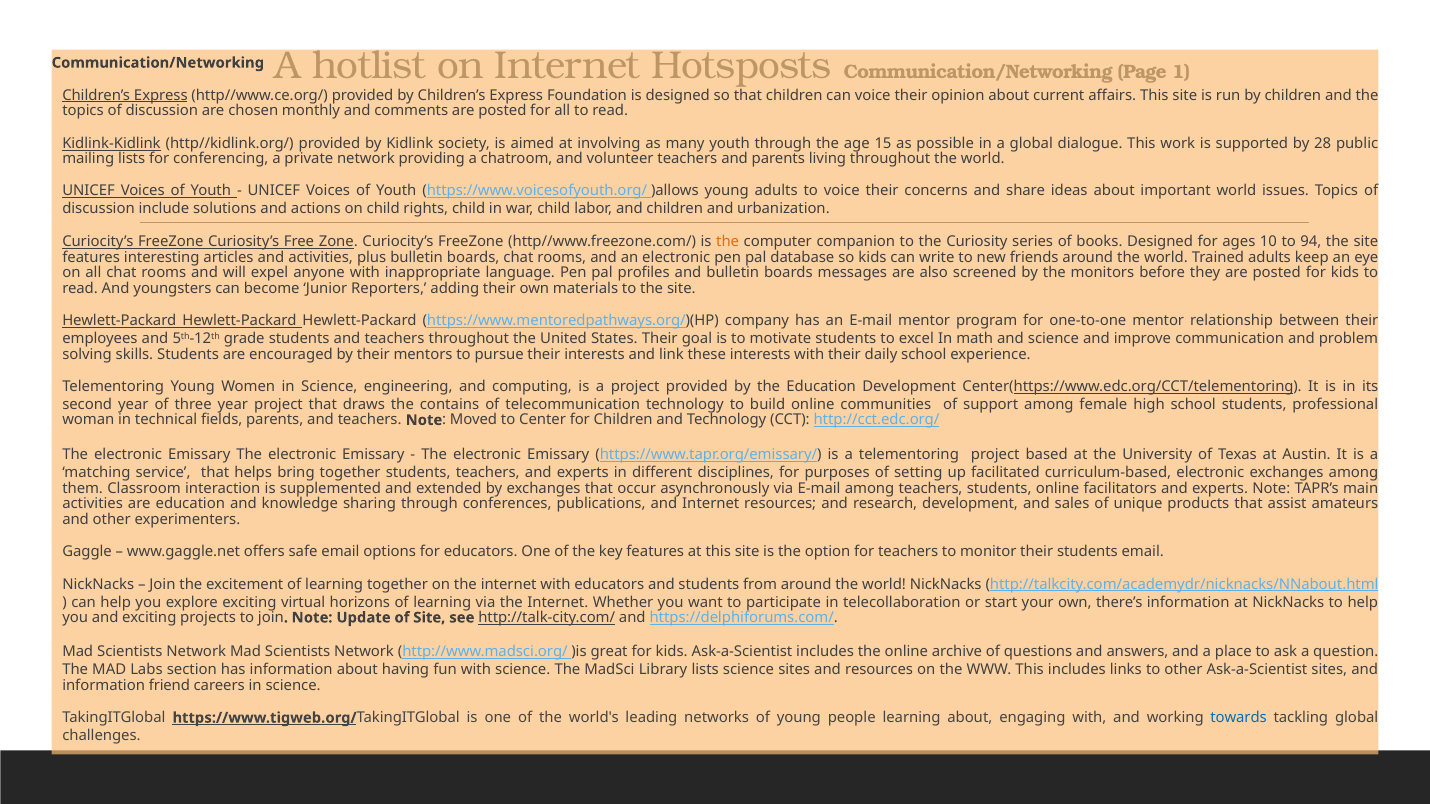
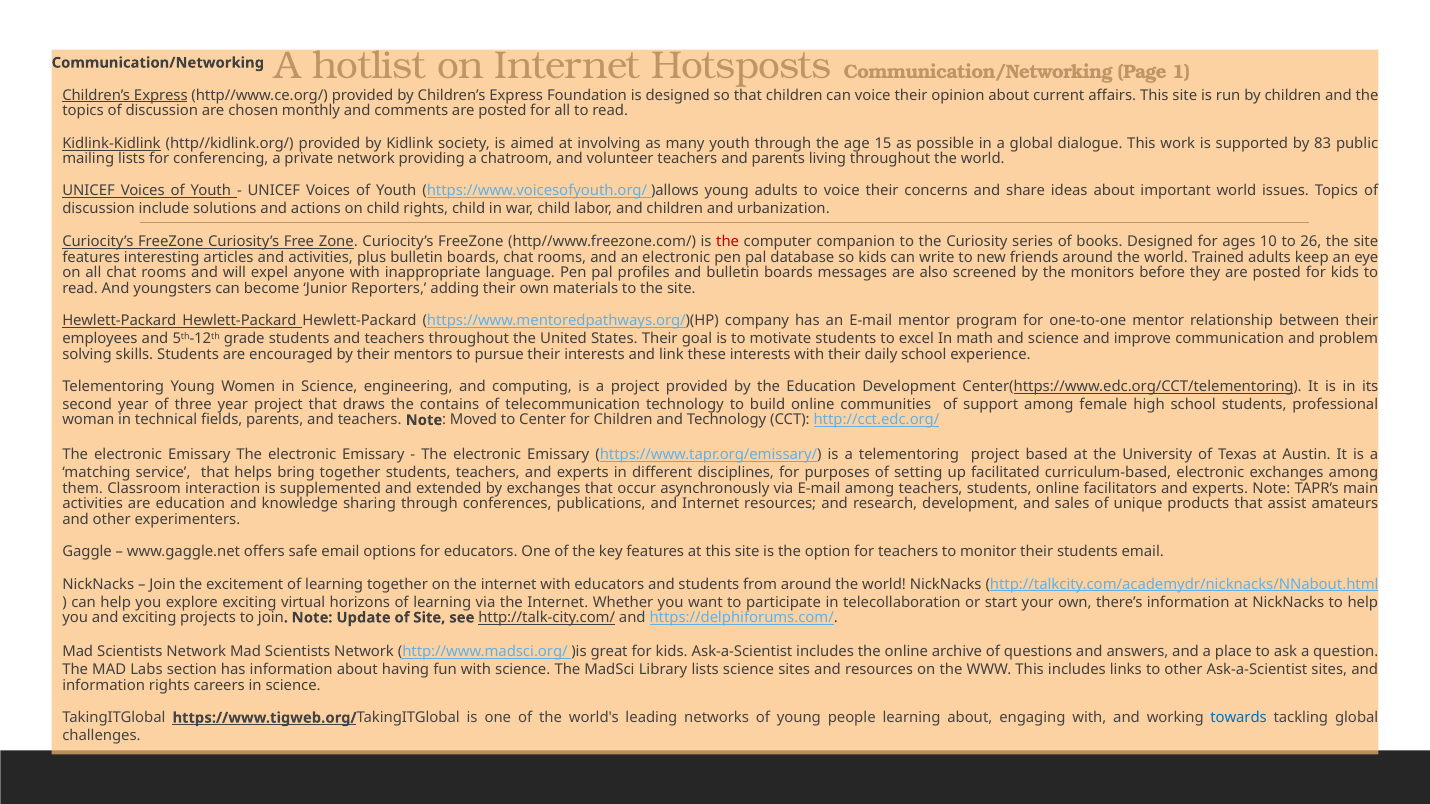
28: 28 -> 83
the at (728, 242) colour: orange -> red
94: 94 -> 26
information friend: friend -> rights
